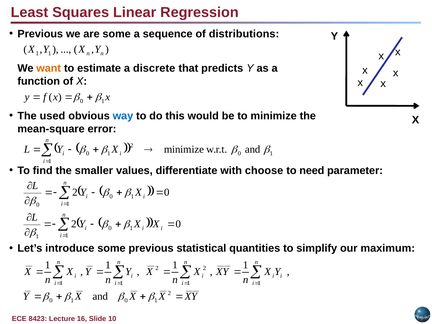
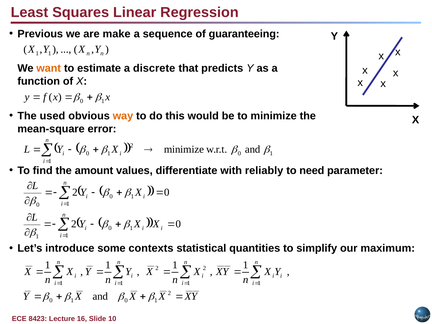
are some: some -> make
distributions: distributions -> guaranteeing
way colour: blue -> orange
smaller: smaller -> amount
choose: choose -> reliably
some previous: previous -> contexts
